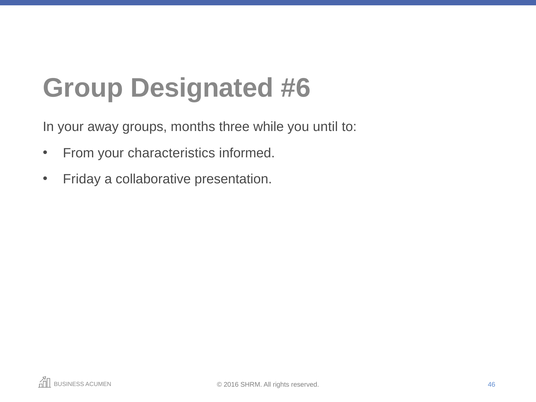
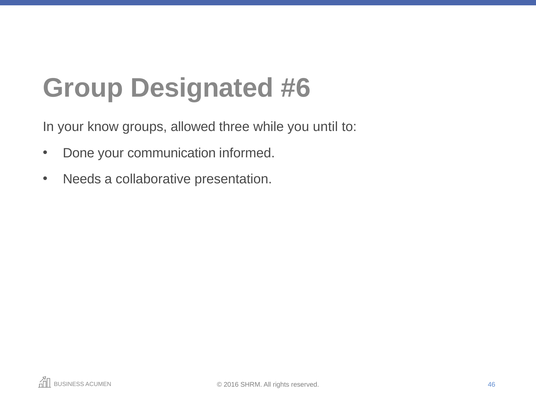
away: away -> know
months: months -> allowed
From: From -> Done
characteristics: characteristics -> communication
Friday: Friday -> Needs
